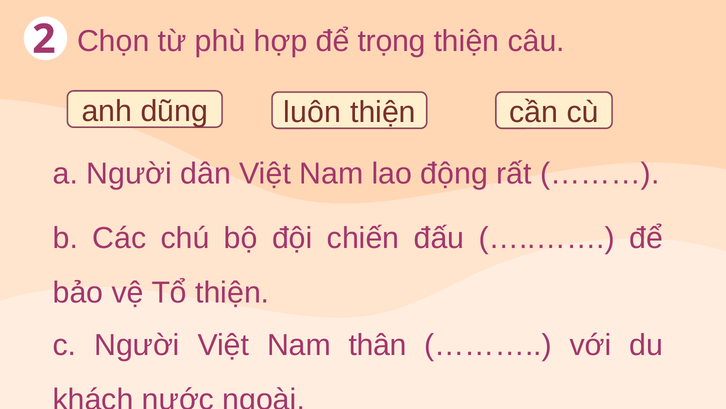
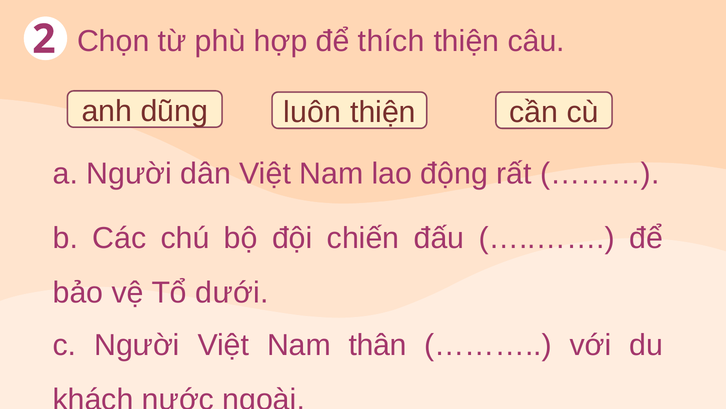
trọng: trọng -> thích
Tổ thiện: thiện -> dưới
